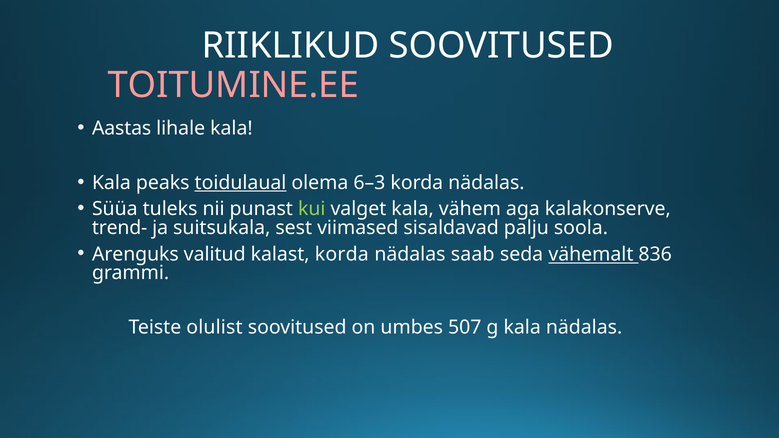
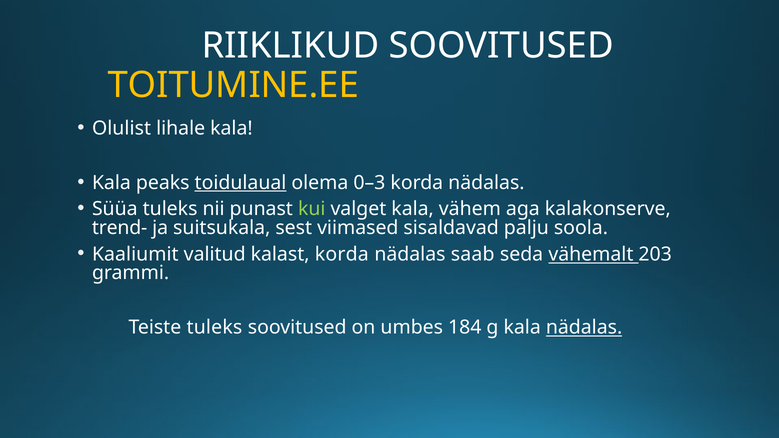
TOITUMINE.EE colour: pink -> yellow
Aastas: Aastas -> Olulist
6–3: 6–3 -> 0–3
Arenguks: Arenguks -> Kaaliumit
836: 836 -> 203
Teiste olulist: olulist -> tuleks
507: 507 -> 184
nädalas at (584, 328) underline: none -> present
